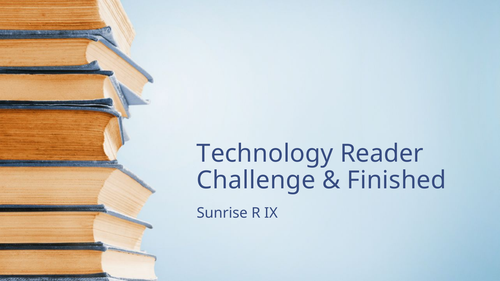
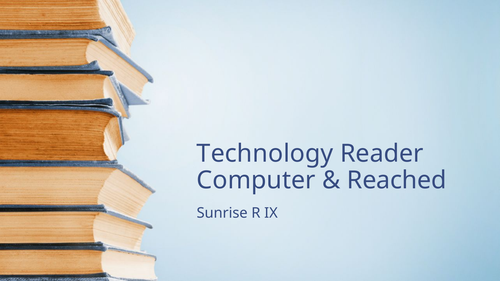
Challenge: Challenge -> Computer
Finished: Finished -> Reached
